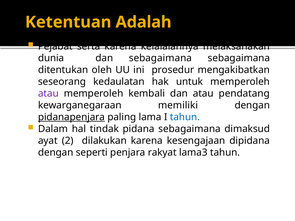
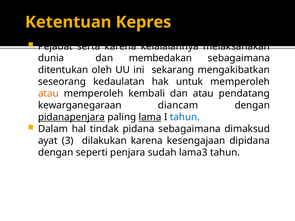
Adalah: Adalah -> Kepres
dan sebagaimana: sebagaimana -> membedakan
prosedur: prosedur -> sekarang
atau at (48, 94) colour: purple -> orange
memiliki: memiliki -> diancam
lama underline: none -> present
2: 2 -> 3
rakyat: rakyat -> sudah
